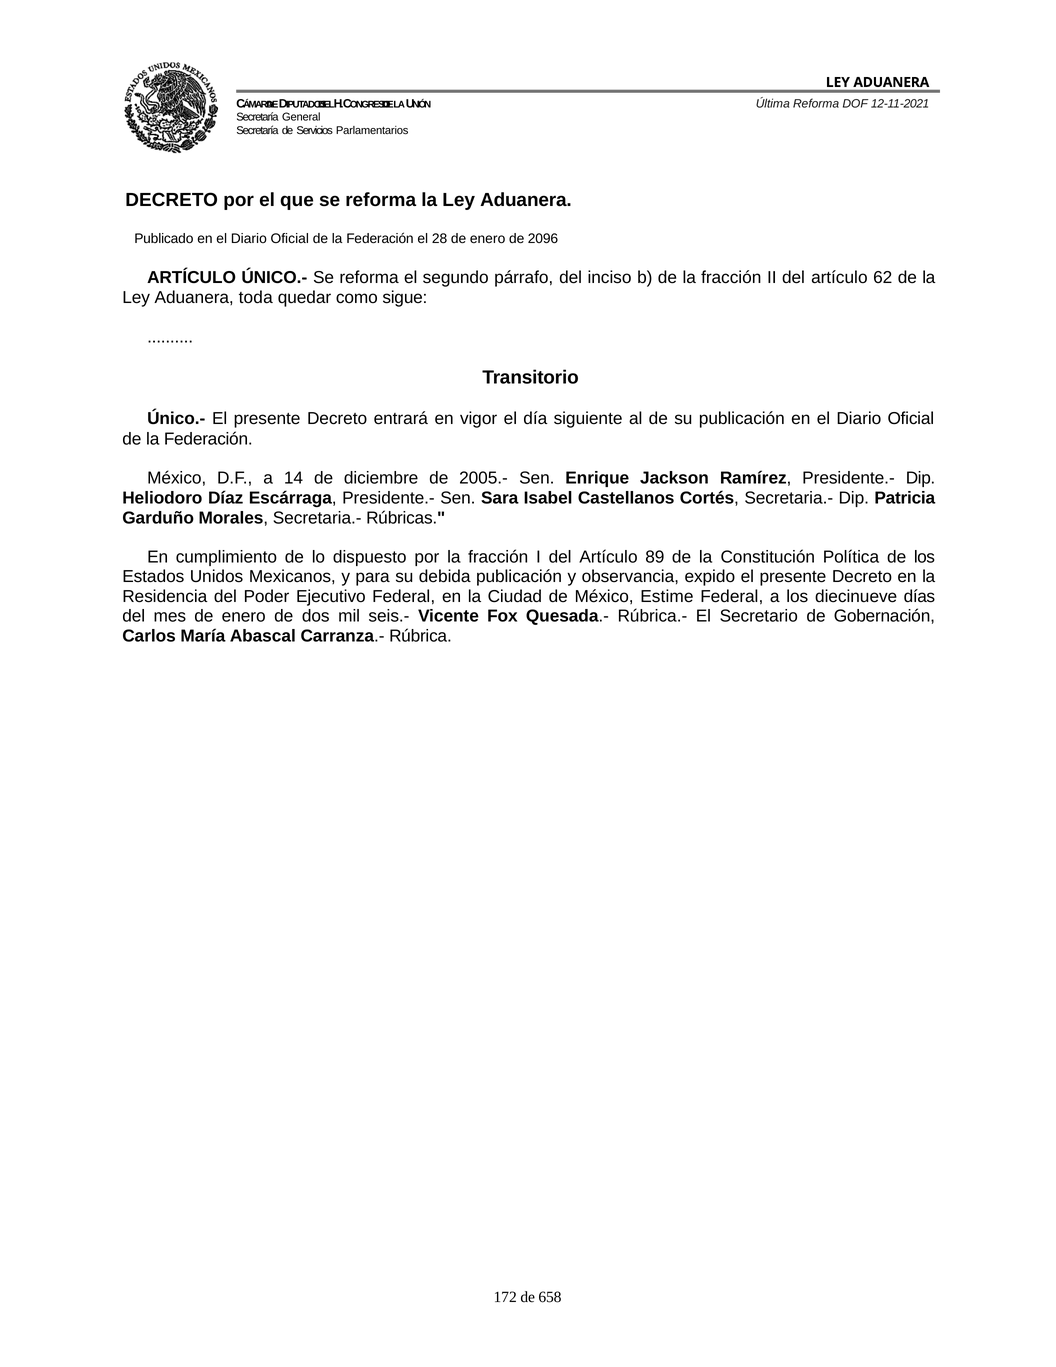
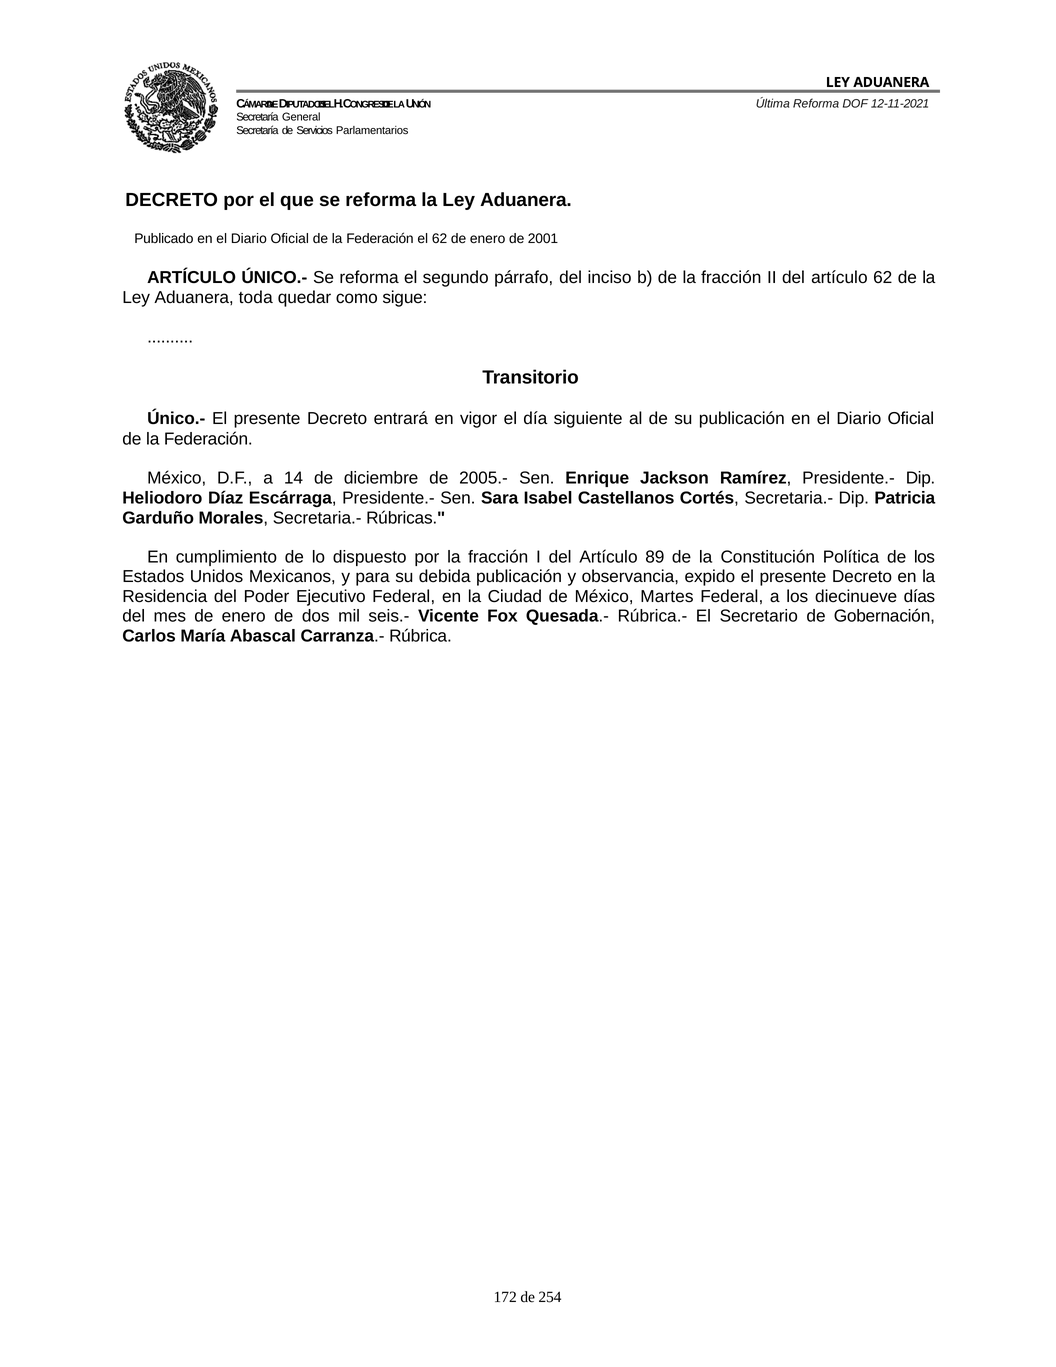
el 28: 28 -> 62
2096: 2096 -> 2001
Estime: Estime -> Martes
658: 658 -> 254
